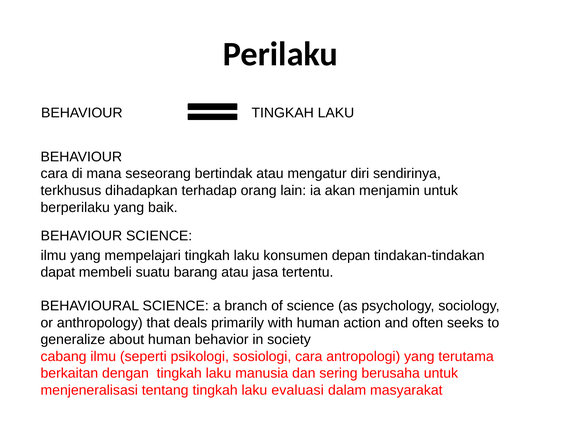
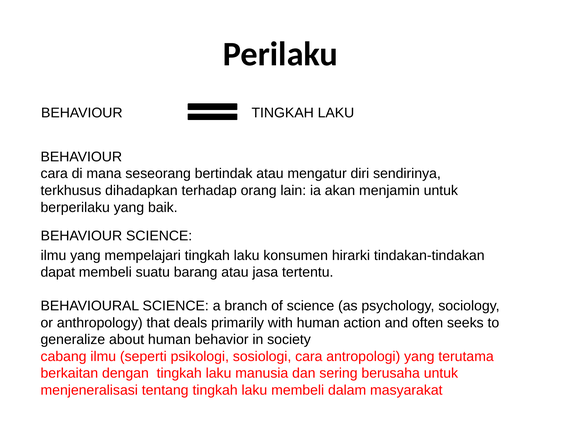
depan: depan -> hirarki
laku evaluasi: evaluasi -> membeli
